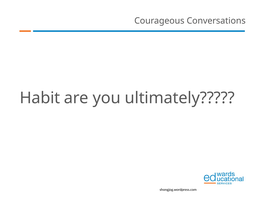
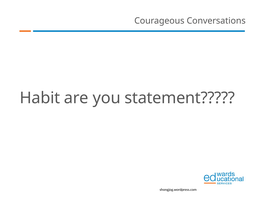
ultimately: ultimately -> statement
